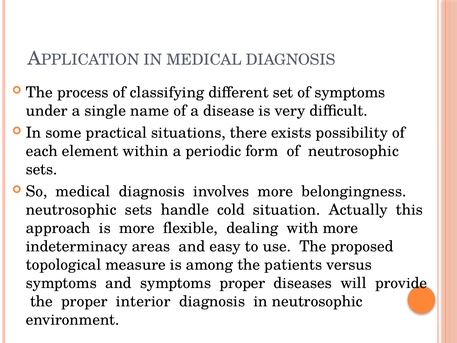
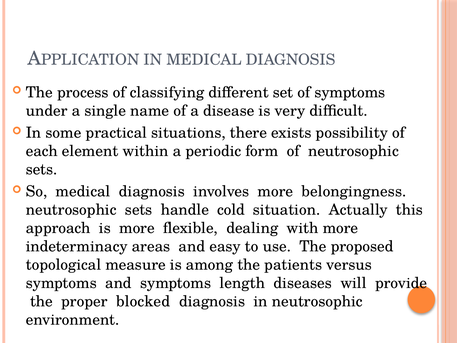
symptoms proper: proper -> length
interior: interior -> blocked
